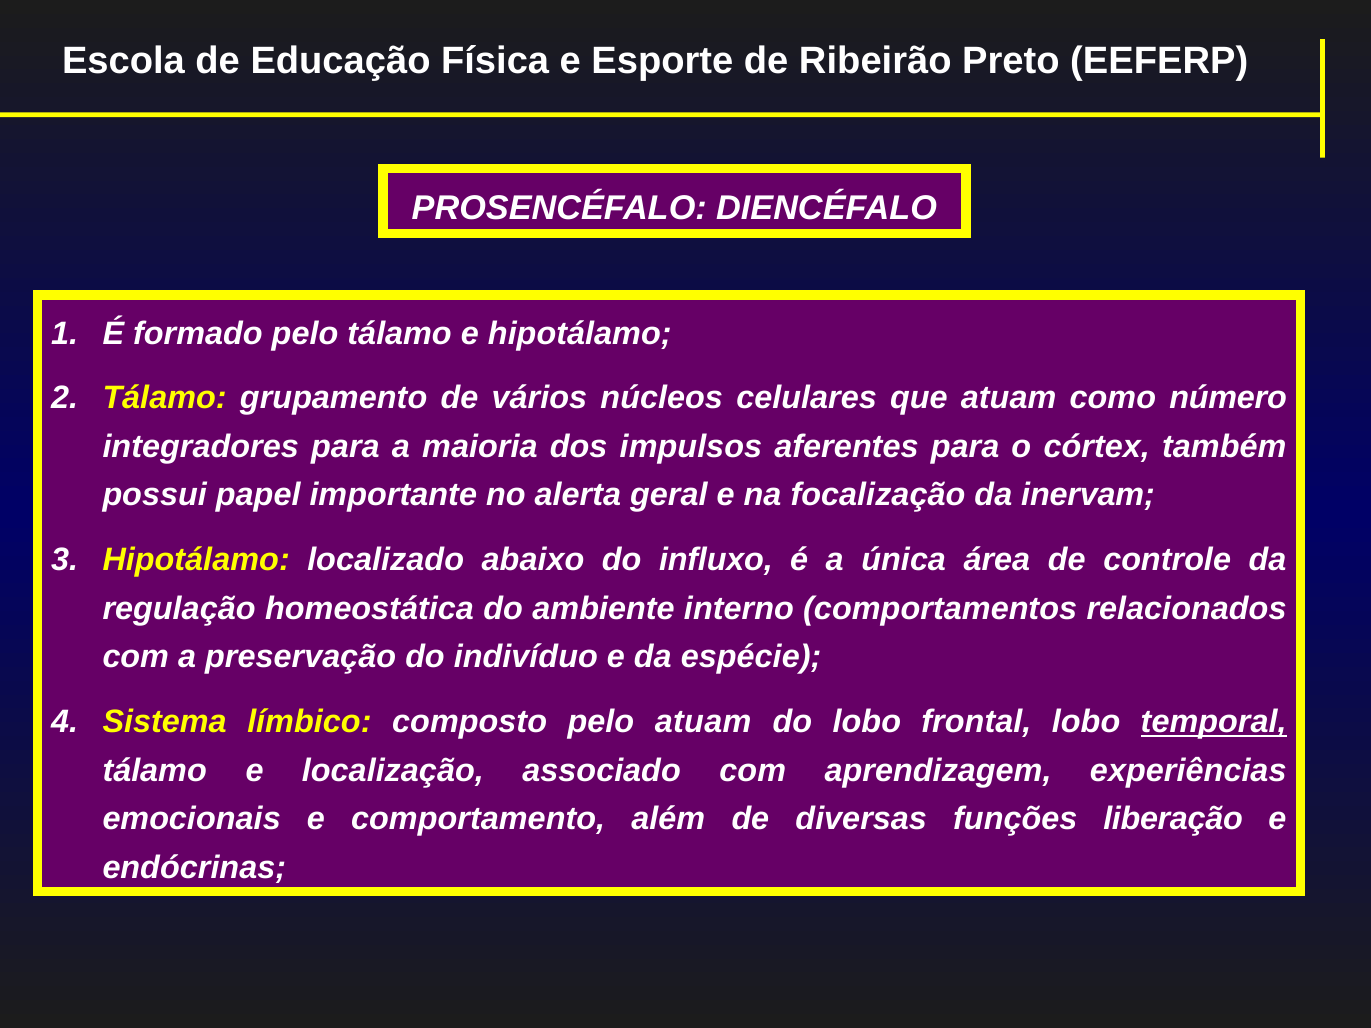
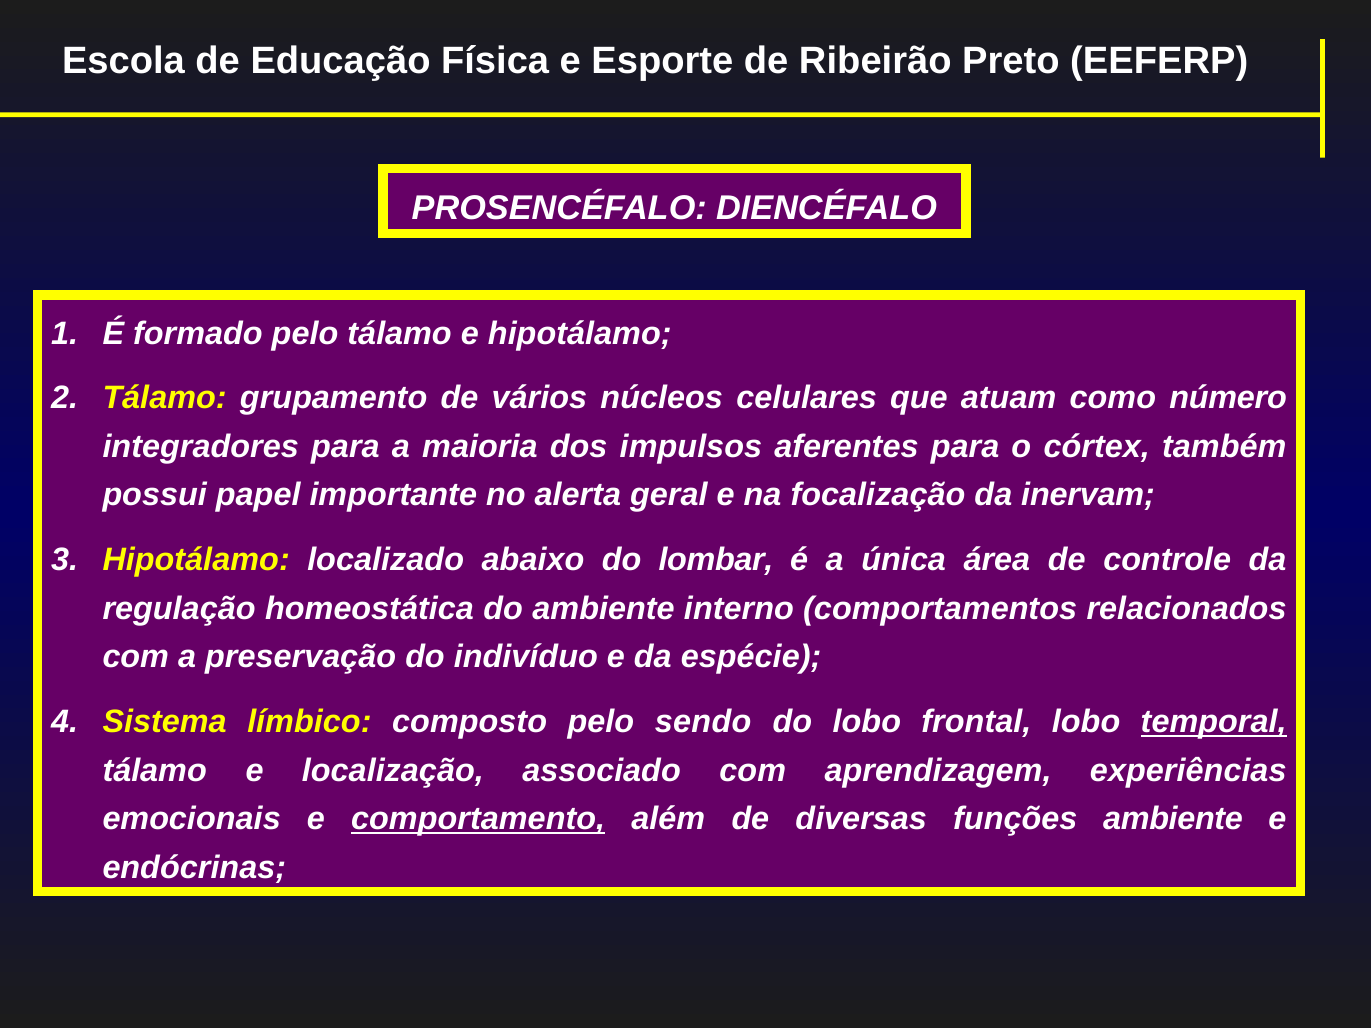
influxo: influxo -> lombar
pelo atuam: atuam -> sendo
comportamento underline: none -> present
funções liberação: liberação -> ambiente
